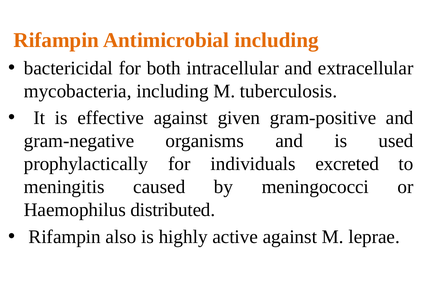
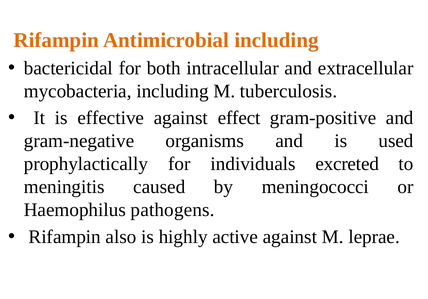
given: given -> effect
distributed: distributed -> pathogens
